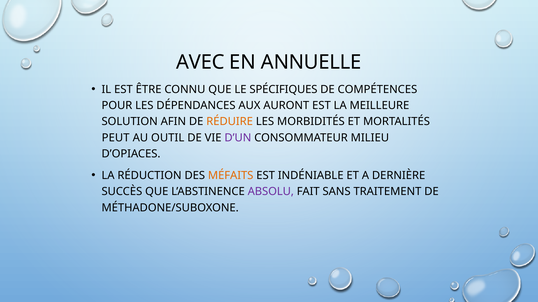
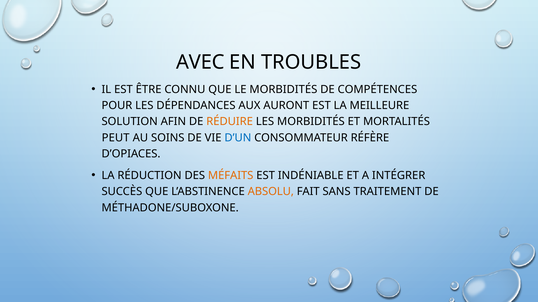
ANNUELLE: ANNUELLE -> TROUBLES
LE SPÉCIFIQUES: SPÉCIFIQUES -> MORBIDITÉS
OUTIL: OUTIL -> SOINS
D’UN colour: purple -> blue
MILIEU: MILIEU -> RÉFÈRE
DERNIÈRE: DERNIÈRE -> INTÉGRER
ABSOLU colour: purple -> orange
